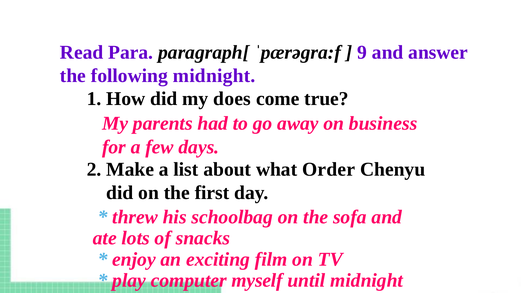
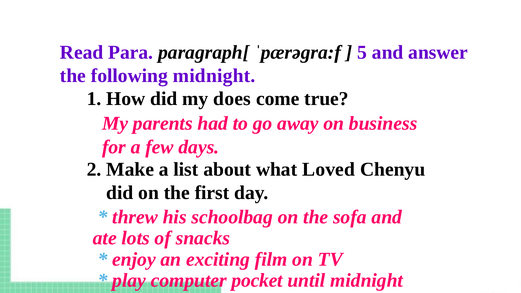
9: 9 -> 5
Order: Order -> Loved
myself: myself -> pocket
